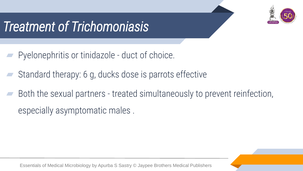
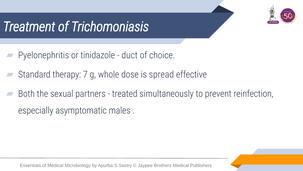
6: 6 -> 7
ducks: ducks -> whole
parrots: parrots -> spread
